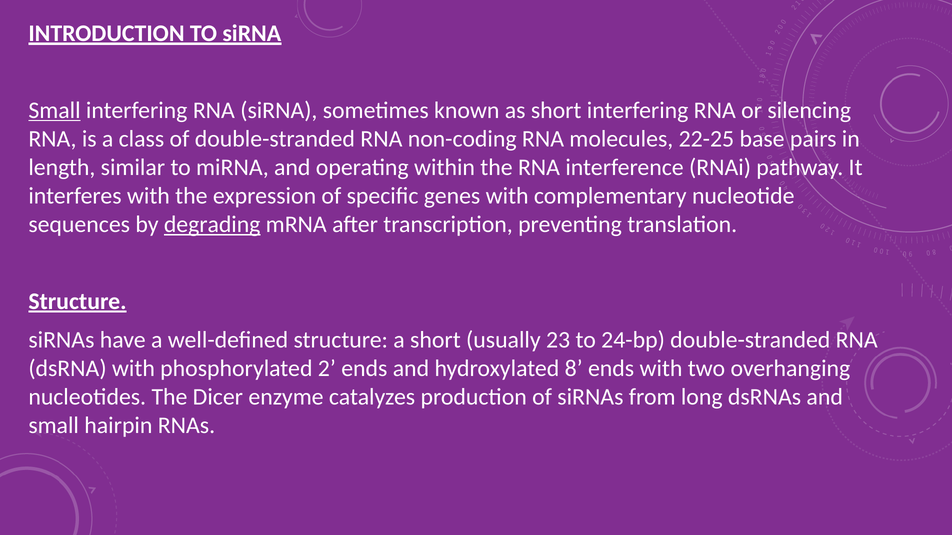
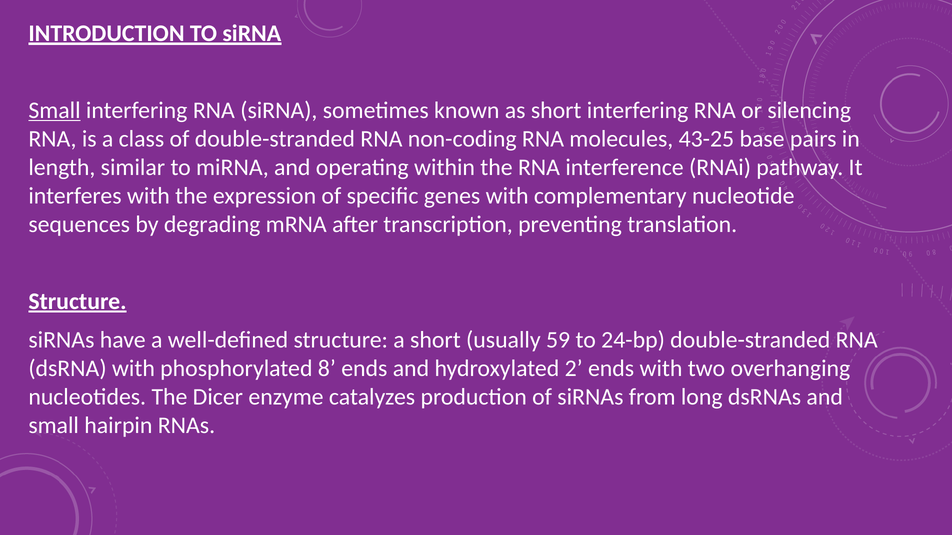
22-25: 22-25 -> 43-25
degrading underline: present -> none
23: 23 -> 59
2: 2 -> 8
8: 8 -> 2
